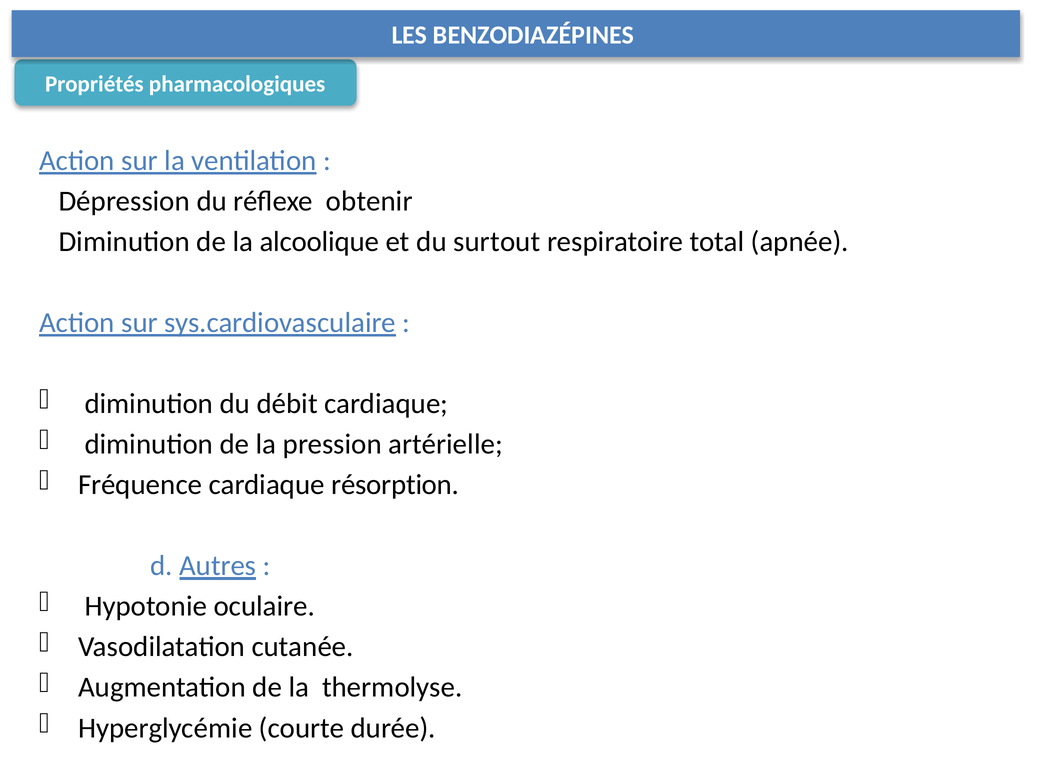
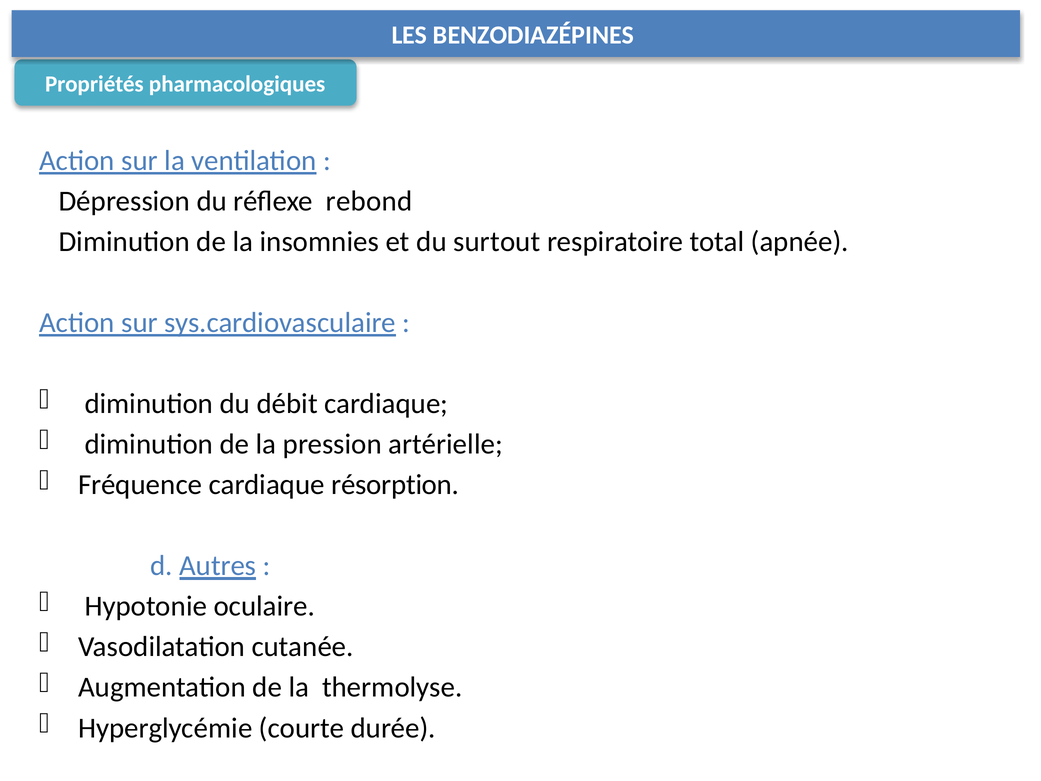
obtenir: obtenir -> rebond
alcoolique: alcoolique -> insomnies
